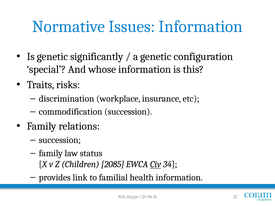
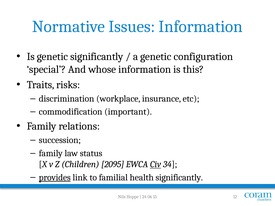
commodification succession: succession -> important
2085: 2085 -> 2095
provides underline: none -> present
health information: information -> significantly
